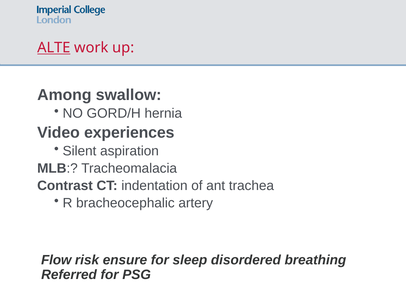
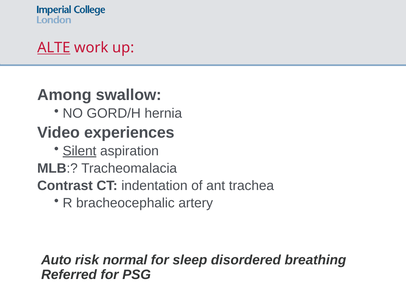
Silent underline: none -> present
Flow: Flow -> Auto
ensure: ensure -> normal
